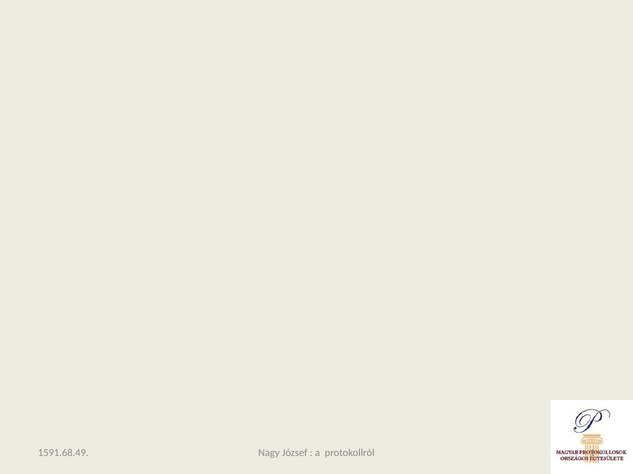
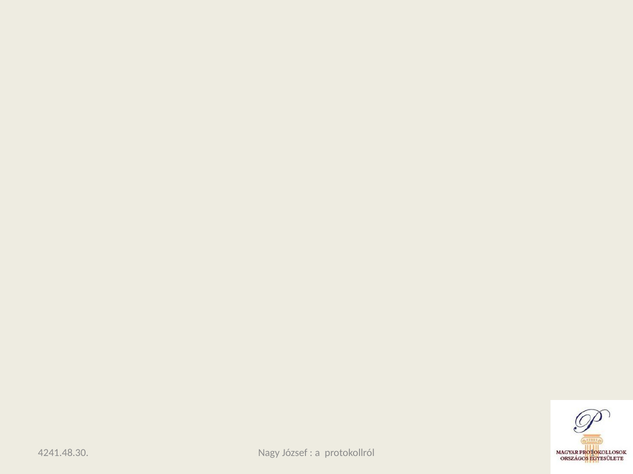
1591.68.49: 1591.68.49 -> 4241.48.30
